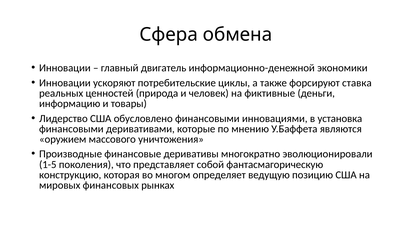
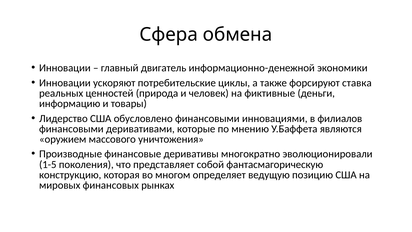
установка: установка -> филиалов
